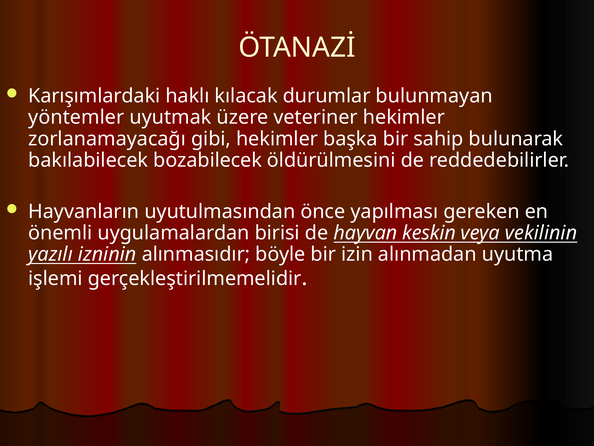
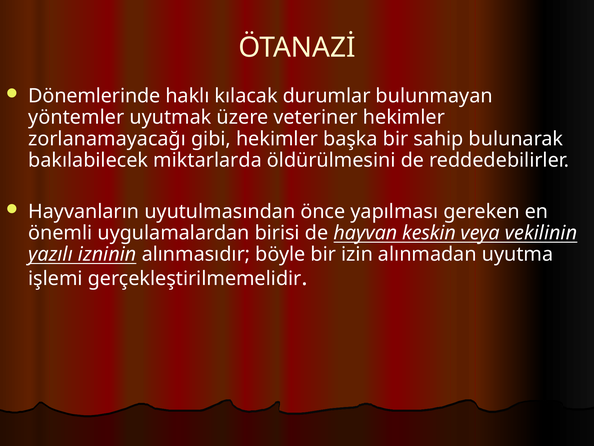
Karışımlardaki: Karışımlardaki -> Dönemlerinde
bozabilecek: bozabilecek -> miktarlarda
